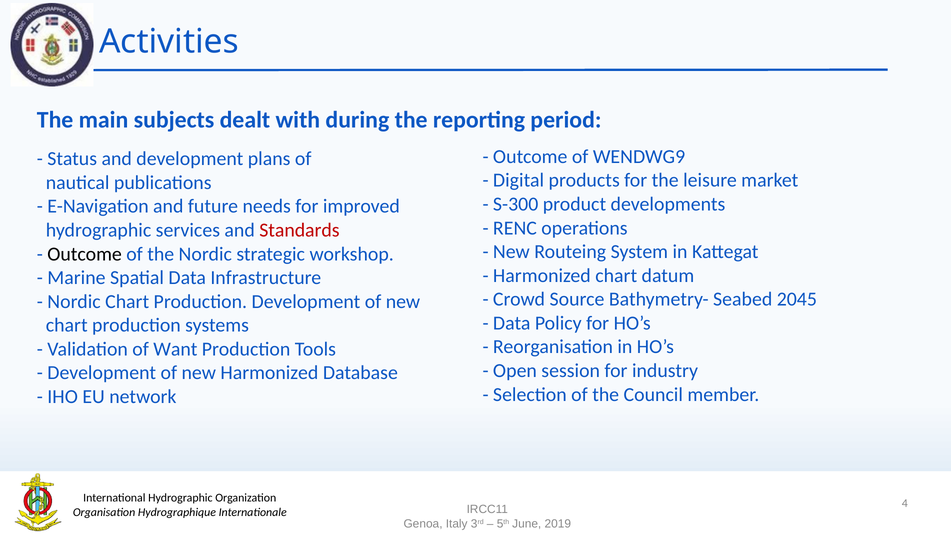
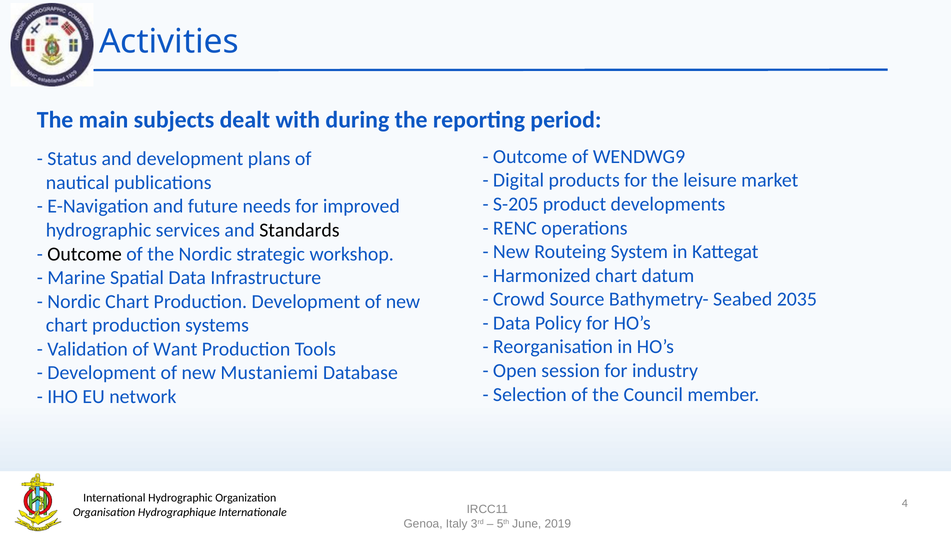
S-300: S-300 -> S-205
Standards colour: red -> black
2045: 2045 -> 2035
new Harmonized: Harmonized -> Mustaniemi
